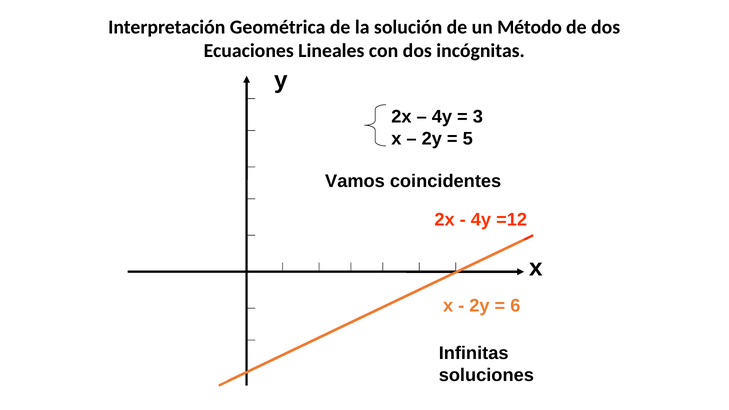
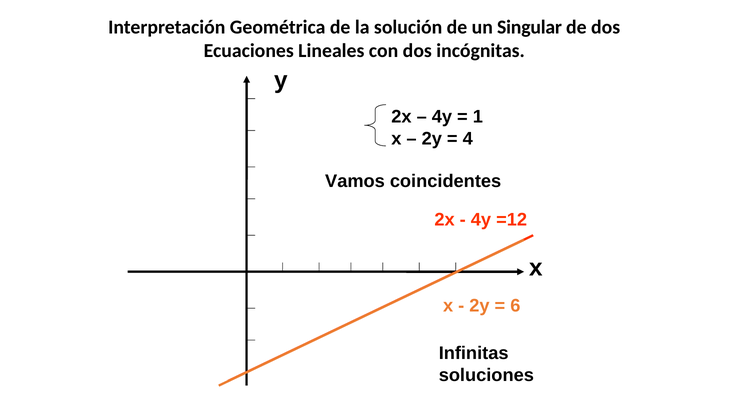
Método: Método -> Singular
3: 3 -> 1
5: 5 -> 4
